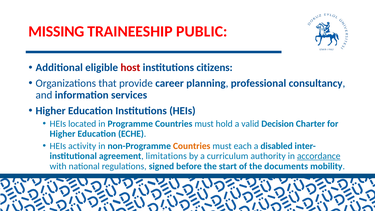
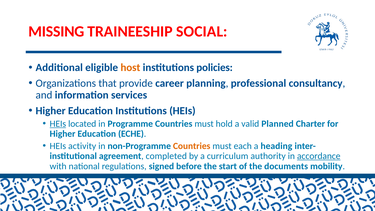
PUBLIC: PUBLIC -> SOCIAL
host colour: red -> orange
citizens: citizens -> policies
HEIs at (58, 124) underline: none -> present
Decision: Decision -> Planned
disabled: disabled -> heading
limitations: limitations -> completed
